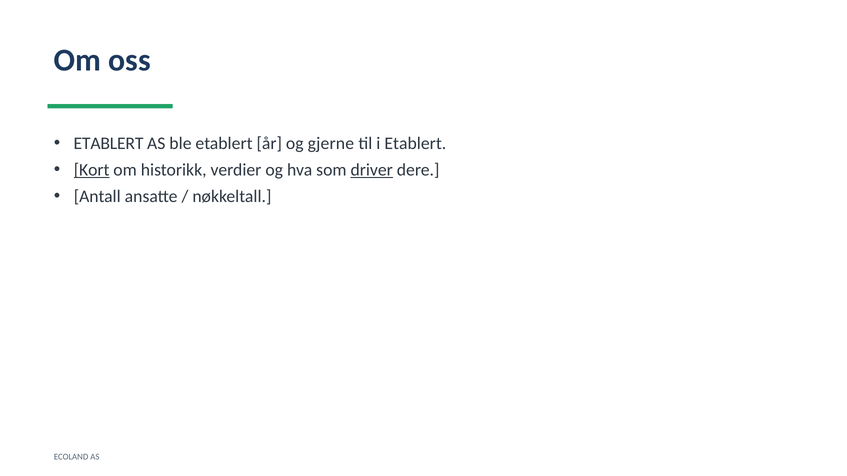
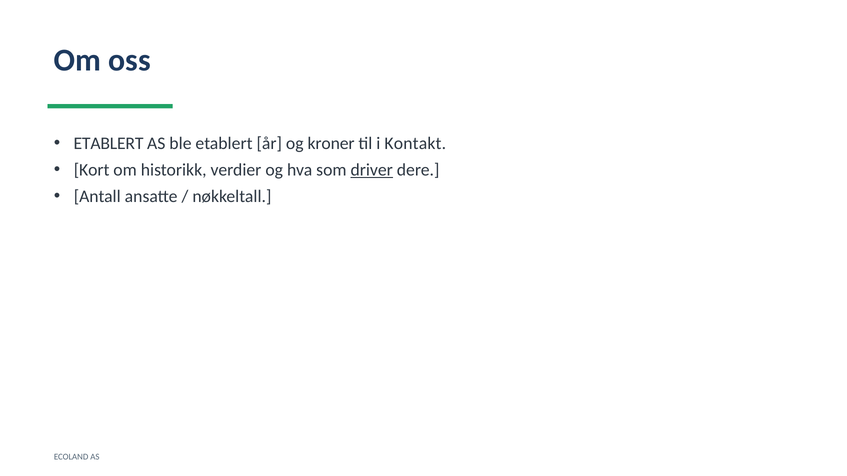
gjerne: gjerne -> kroner
i Etablert: Etablert -> Kontakt
Kort underline: present -> none
